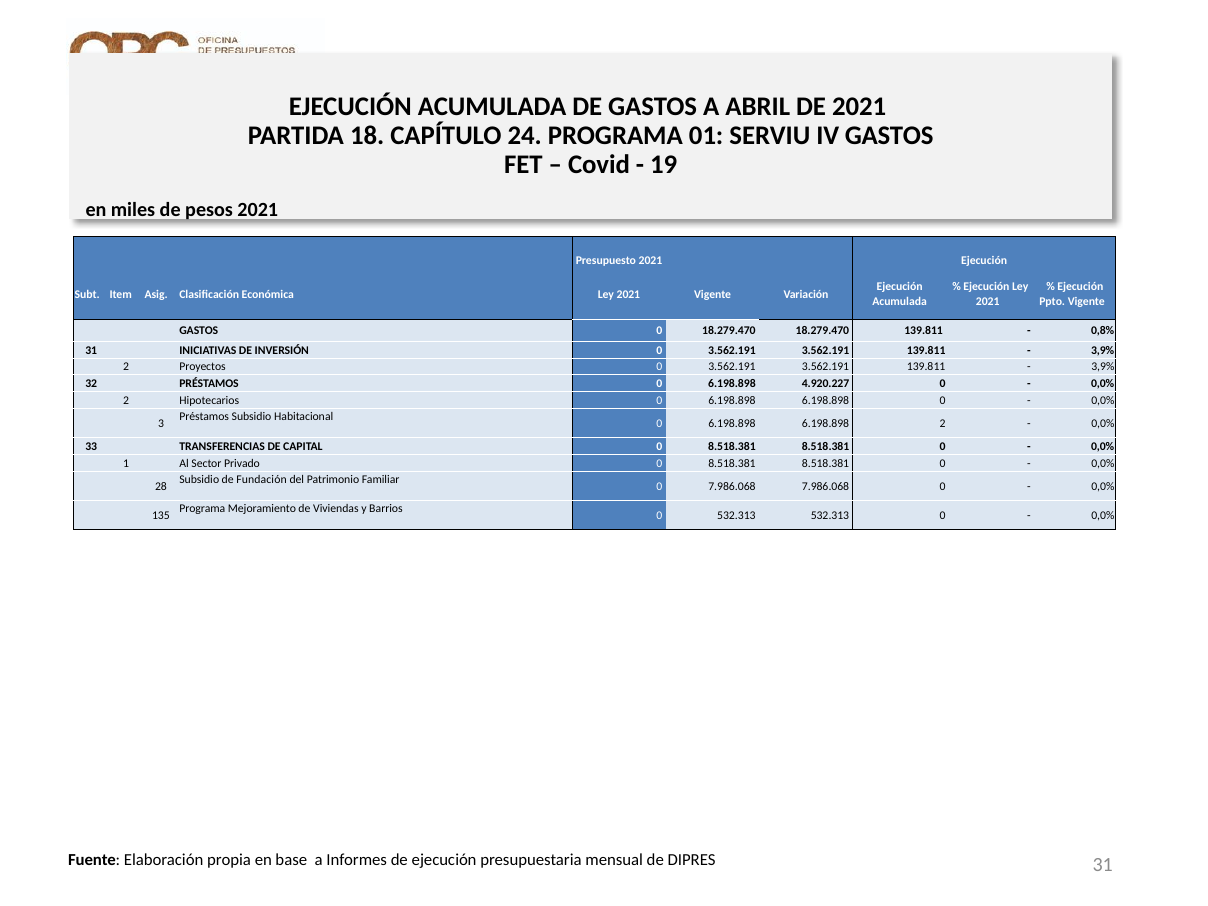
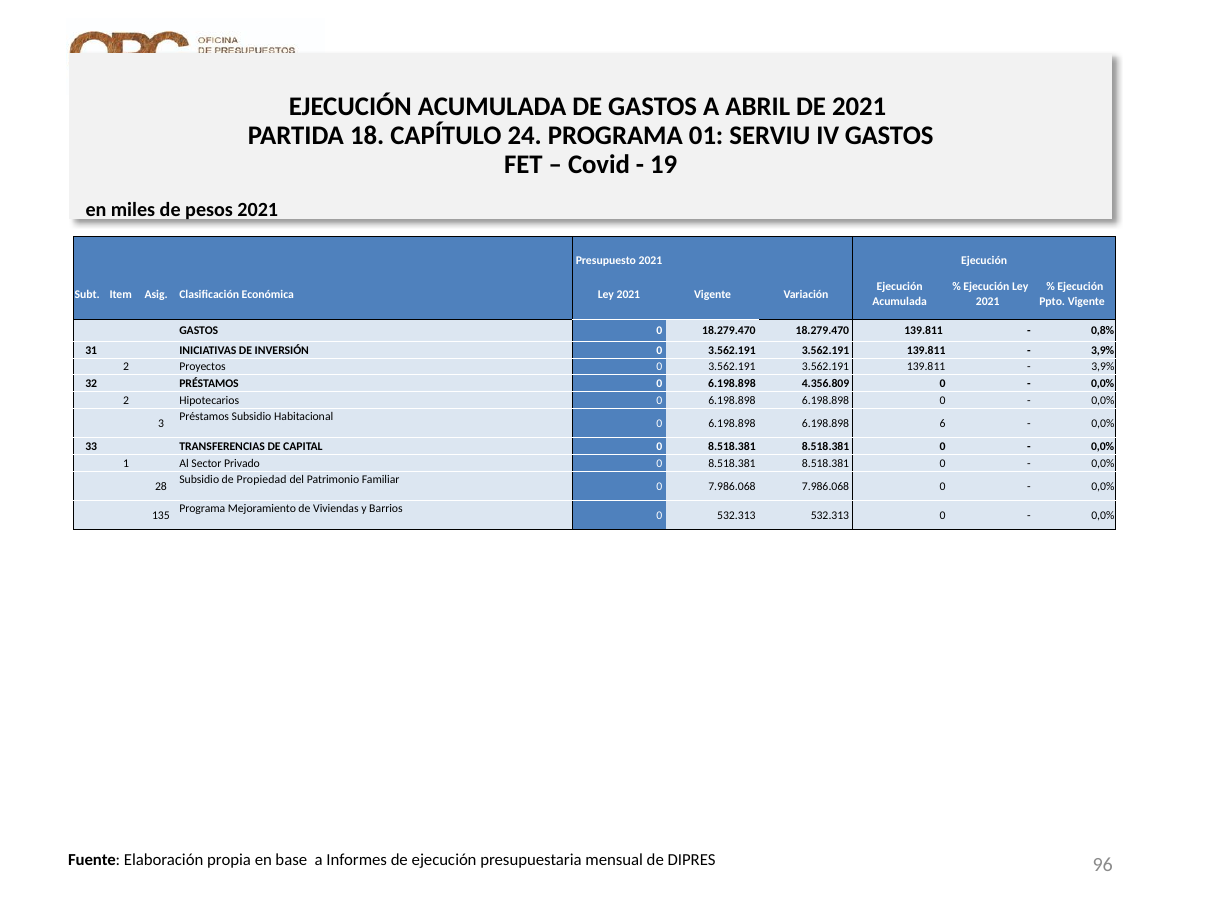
4.920.227: 4.920.227 -> 4.356.809
6.198.898 2: 2 -> 6
Fundación: Fundación -> Propiedad
31 at (1103, 865): 31 -> 96
